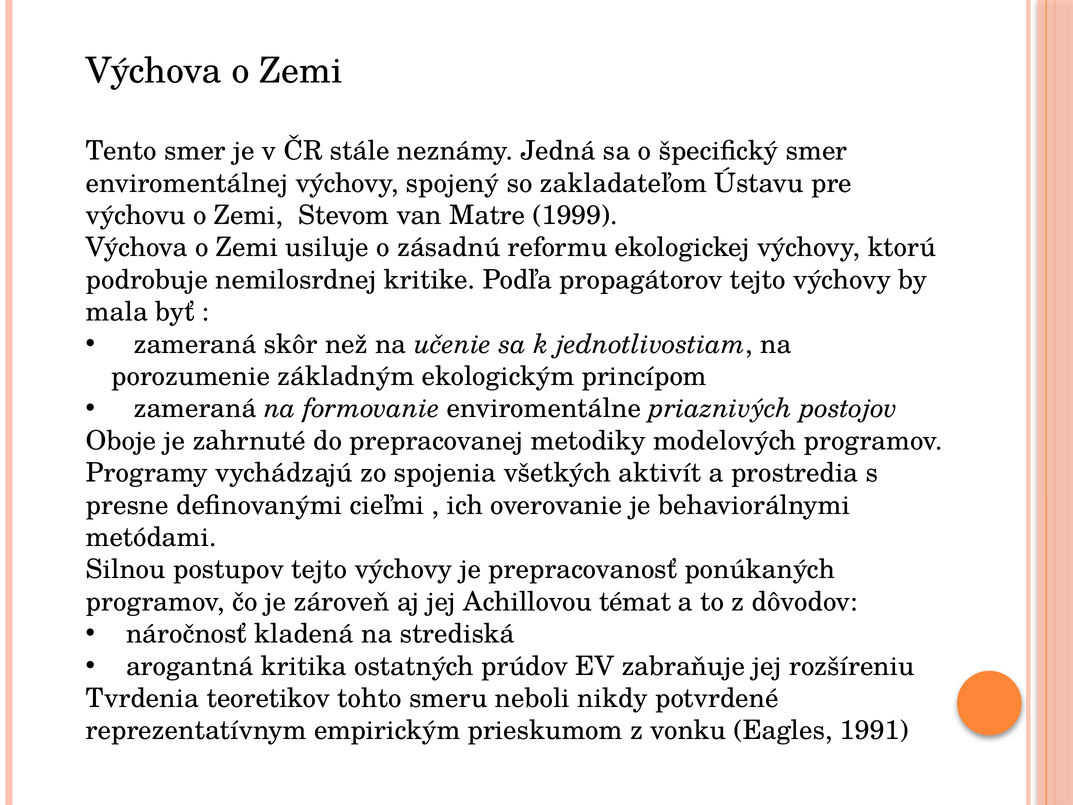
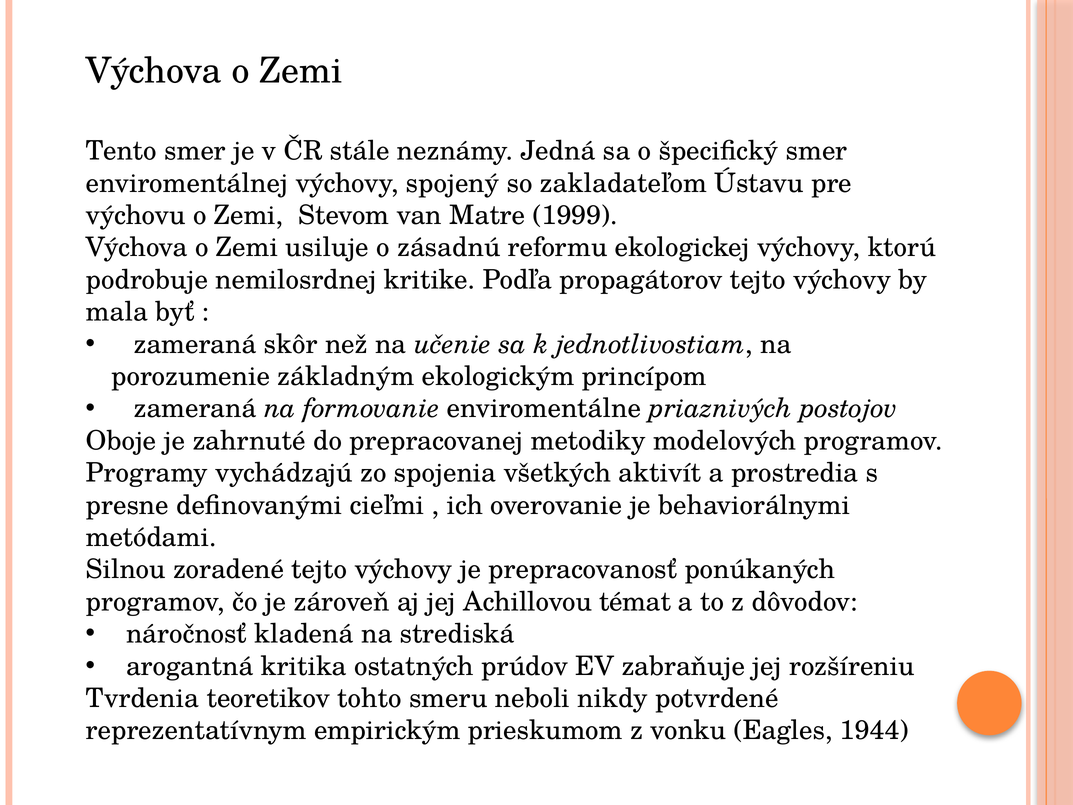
postupov: postupov -> zoradené
1991: 1991 -> 1944
